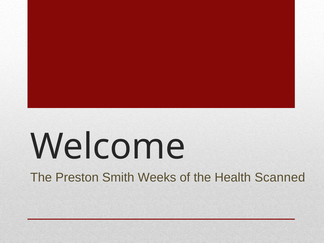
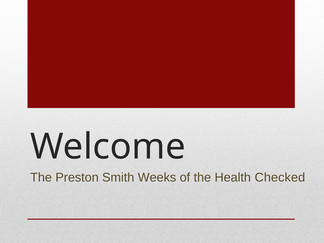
Scanned: Scanned -> Checked
